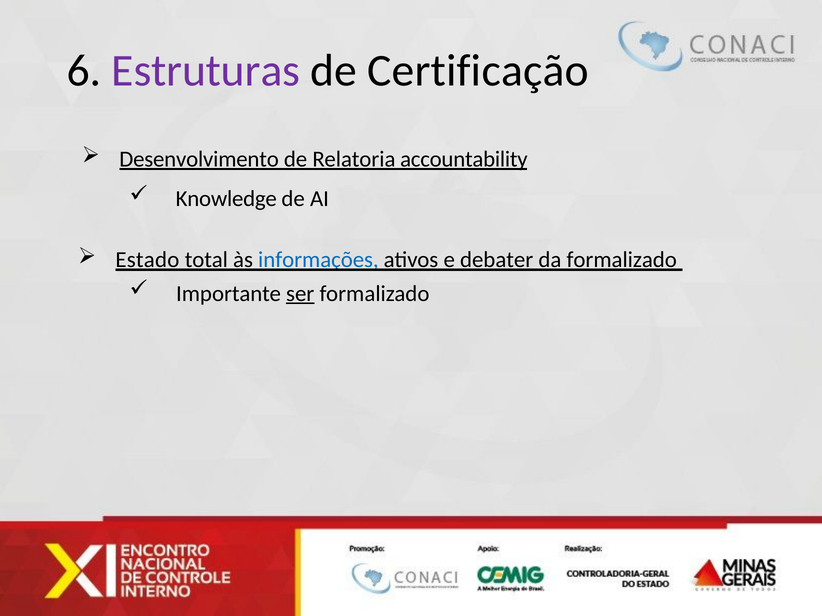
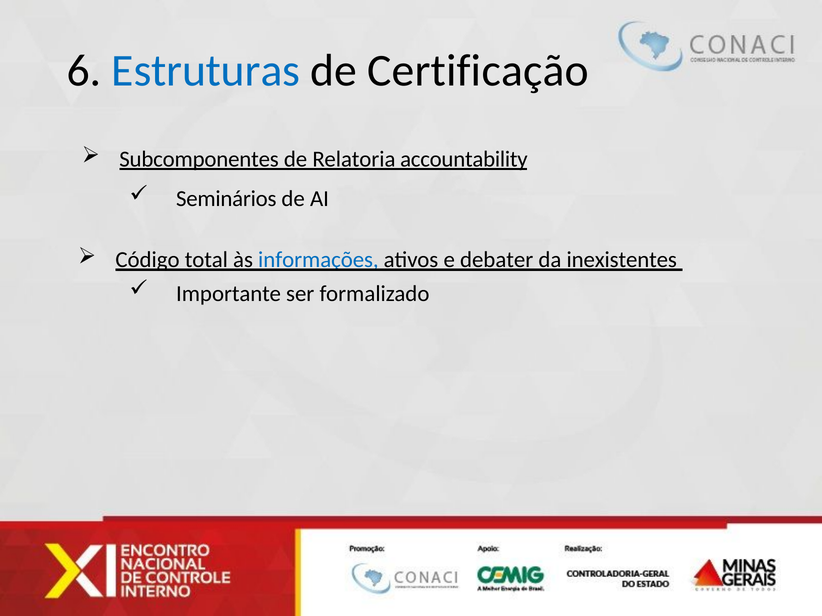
Estruturas colour: purple -> blue
Desenvolvimento: Desenvolvimento -> Subcomponentes
Knowledge: Knowledge -> Seminários
Estado: Estado -> Código
da formalizado: formalizado -> inexistentes
ser underline: present -> none
